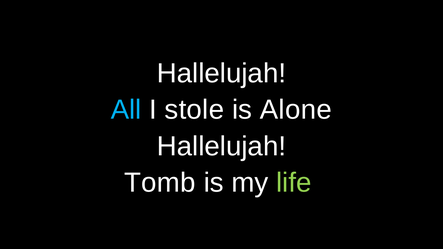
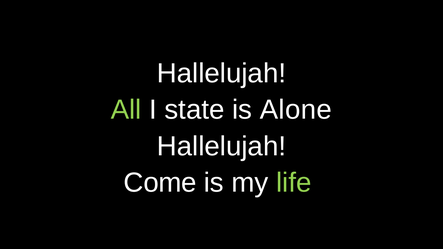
All colour: light blue -> light green
stole: stole -> state
Tomb: Tomb -> Come
